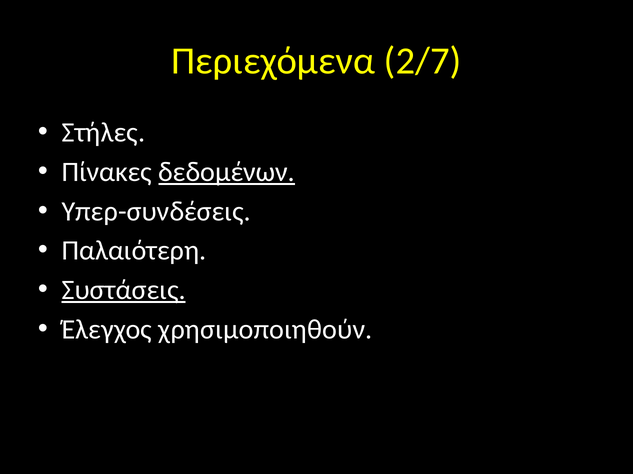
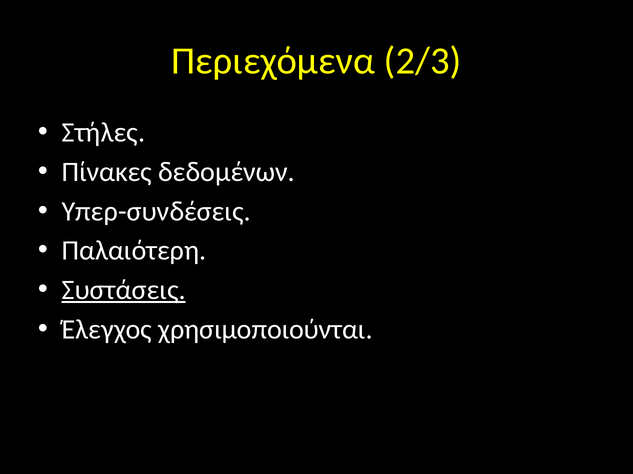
2/7: 2/7 -> 2/3
δεδομένων underline: present -> none
χρησιμοποιηθούν: χρησιμοποιηθούν -> χρησιμοποιούνται
